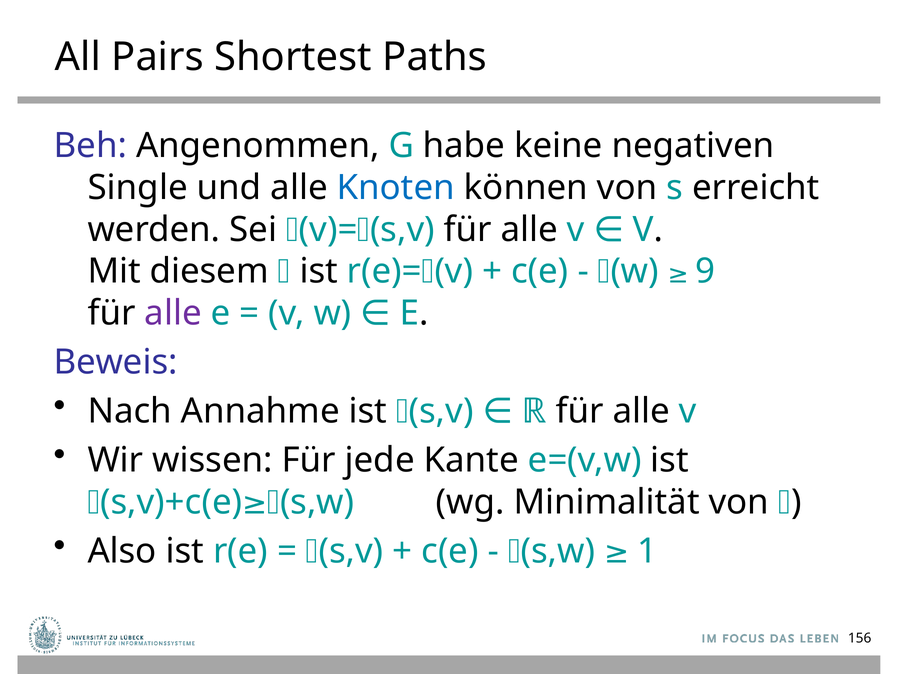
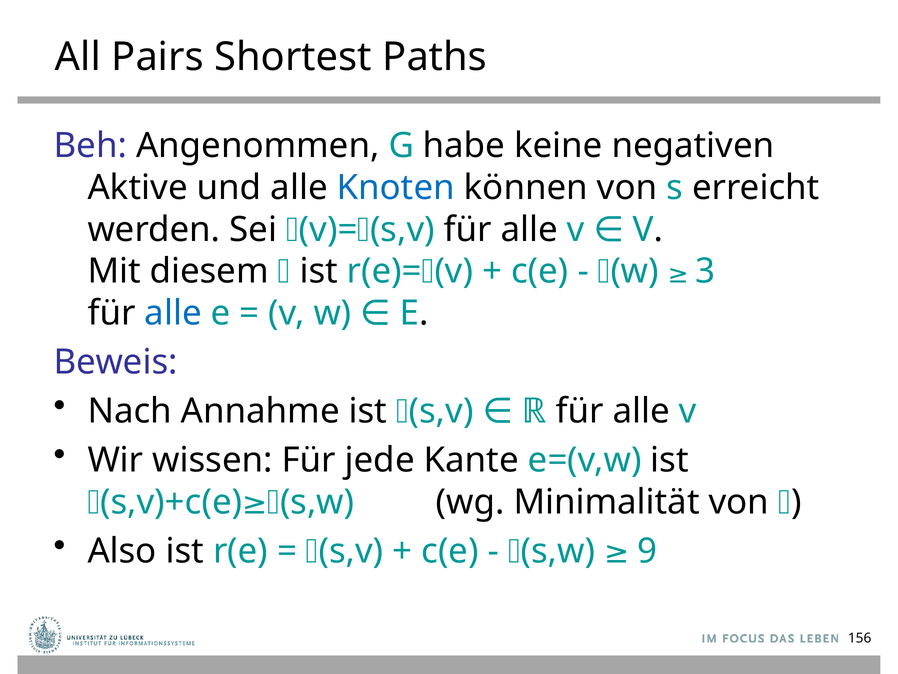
Single: Single -> Aktive
9: 9 -> 3
alle at (173, 313) colour: purple -> blue
1: 1 -> 9
